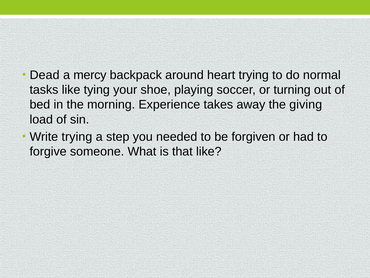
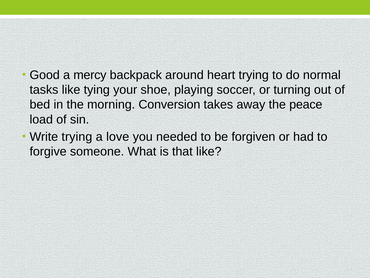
Dead: Dead -> Good
Experience: Experience -> Conversion
giving: giving -> peace
step: step -> love
